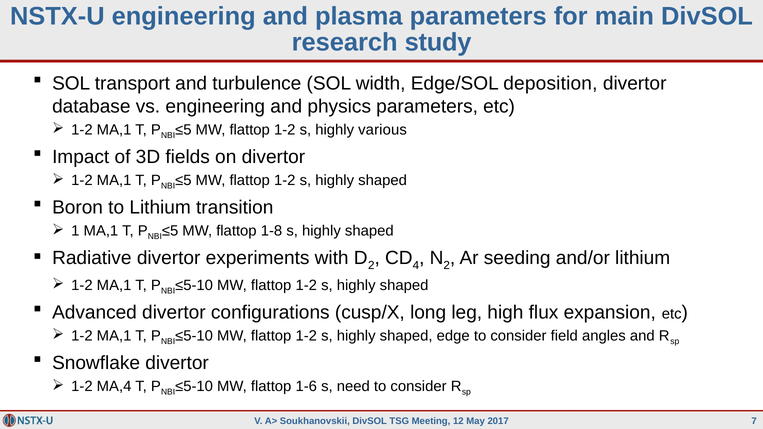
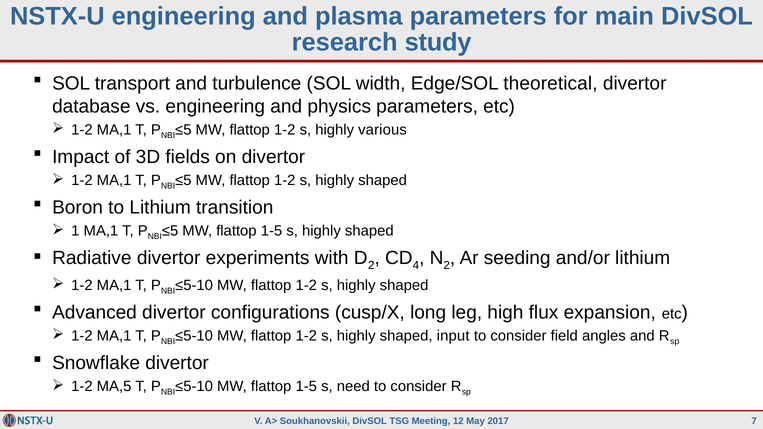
deposition: deposition -> theoretical
1-8 at (272, 231): 1-8 -> 1-5
edge: edge -> input
MA,4: MA,4 -> MA,5
1-6 at (306, 387): 1-6 -> 1-5
